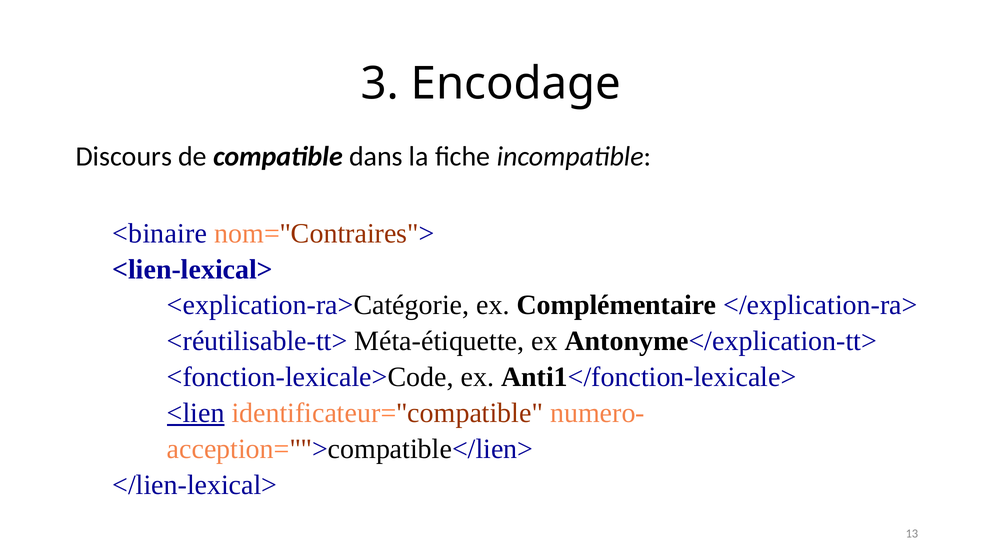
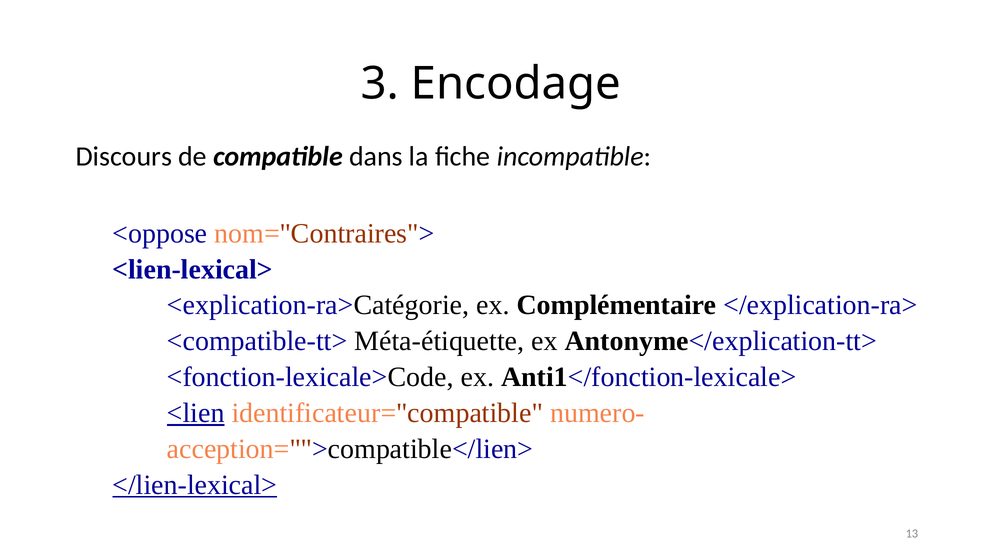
<binaire: <binaire -> <oppose
<réutilisable-tt>: <réutilisable-tt> -> <compatible-tt>
</lien-lexical> underline: none -> present
